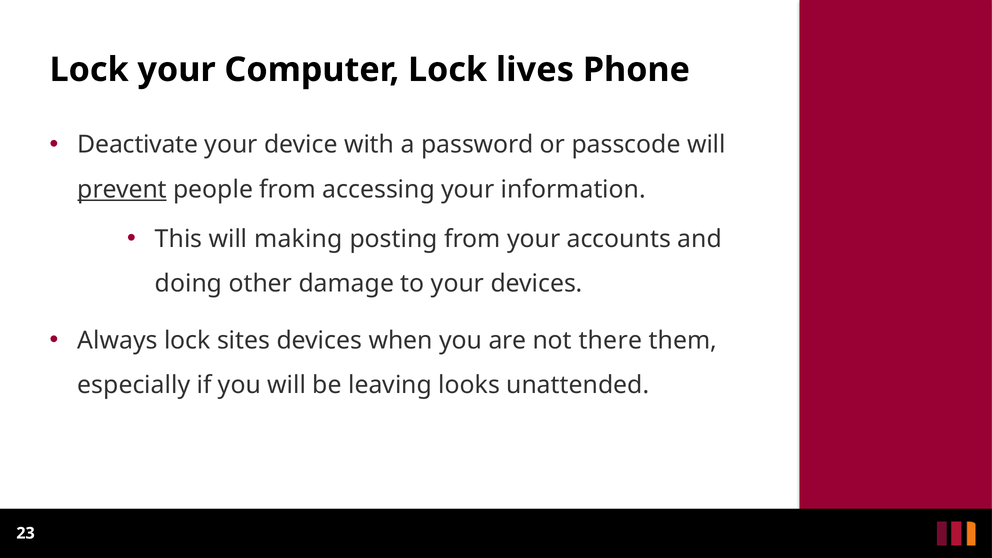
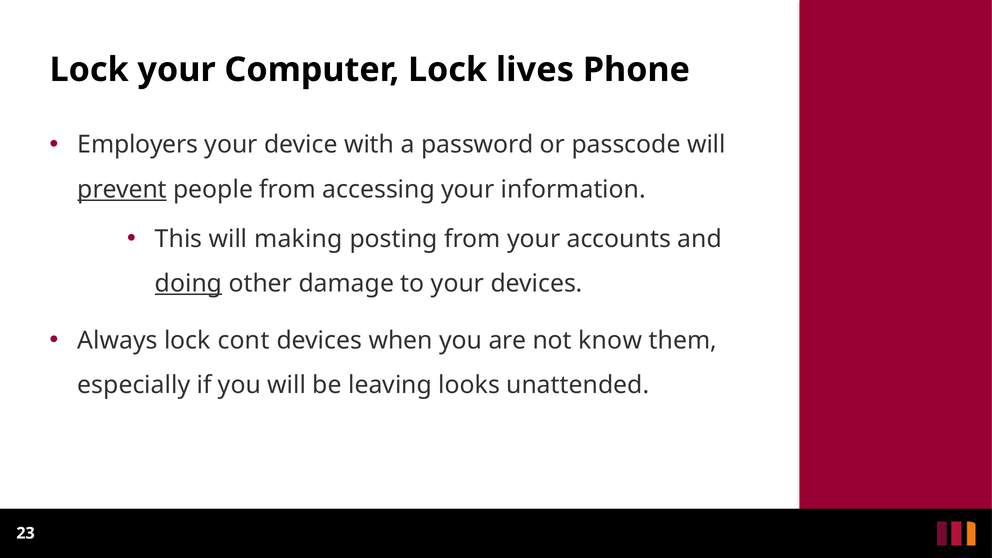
Deactivate: Deactivate -> Employers
doing underline: none -> present
sites: sites -> cont
there: there -> know
